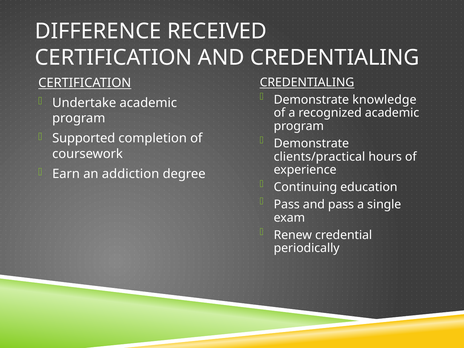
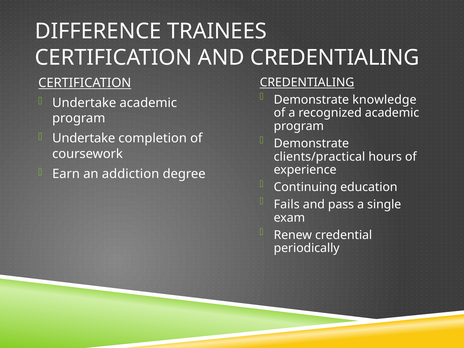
RECEIVED: RECEIVED -> TRAINEES
Supported at (84, 138): Supported -> Undertake
Pass at (287, 204): Pass -> Fails
